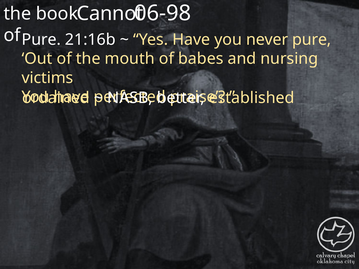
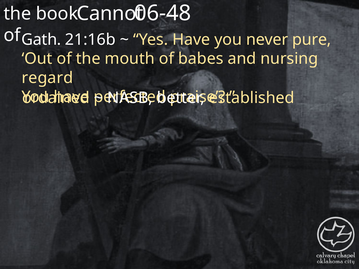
06-98: 06-98 -> 06-48
Pure at (41, 40): Pure -> Gath
victims: victims -> regard
